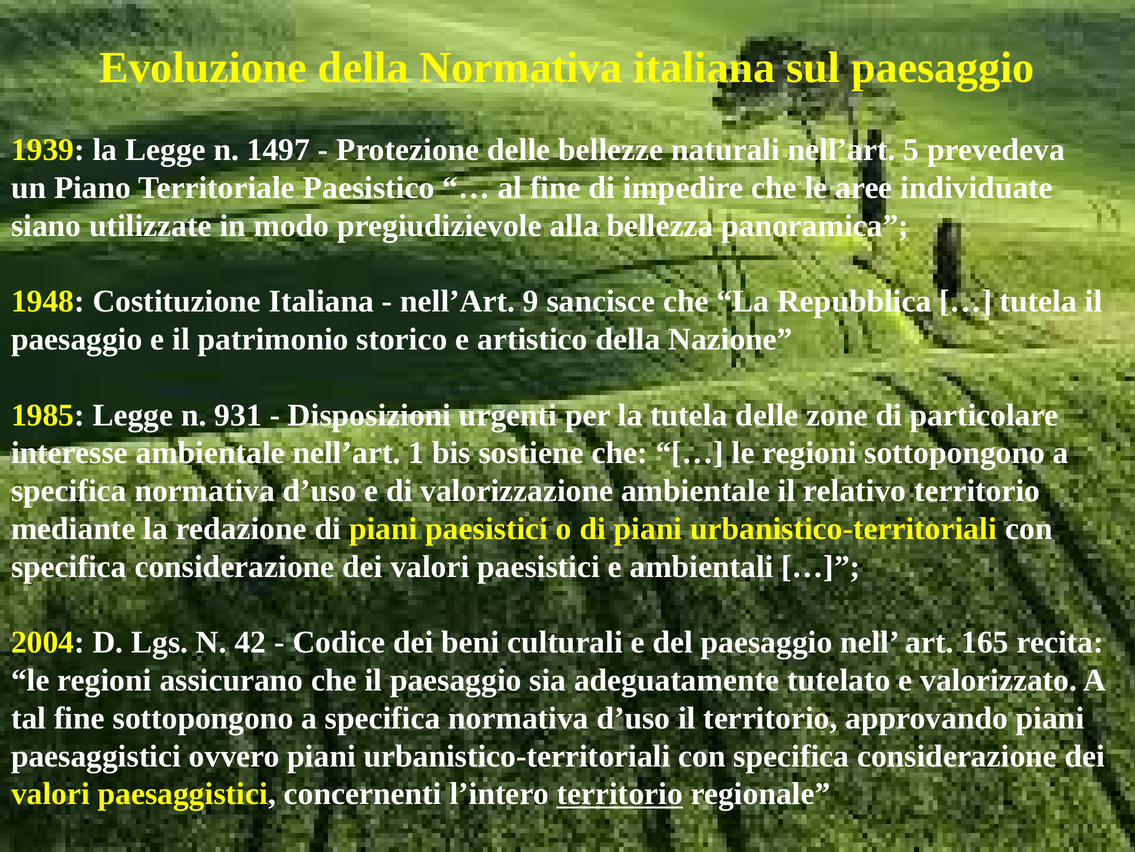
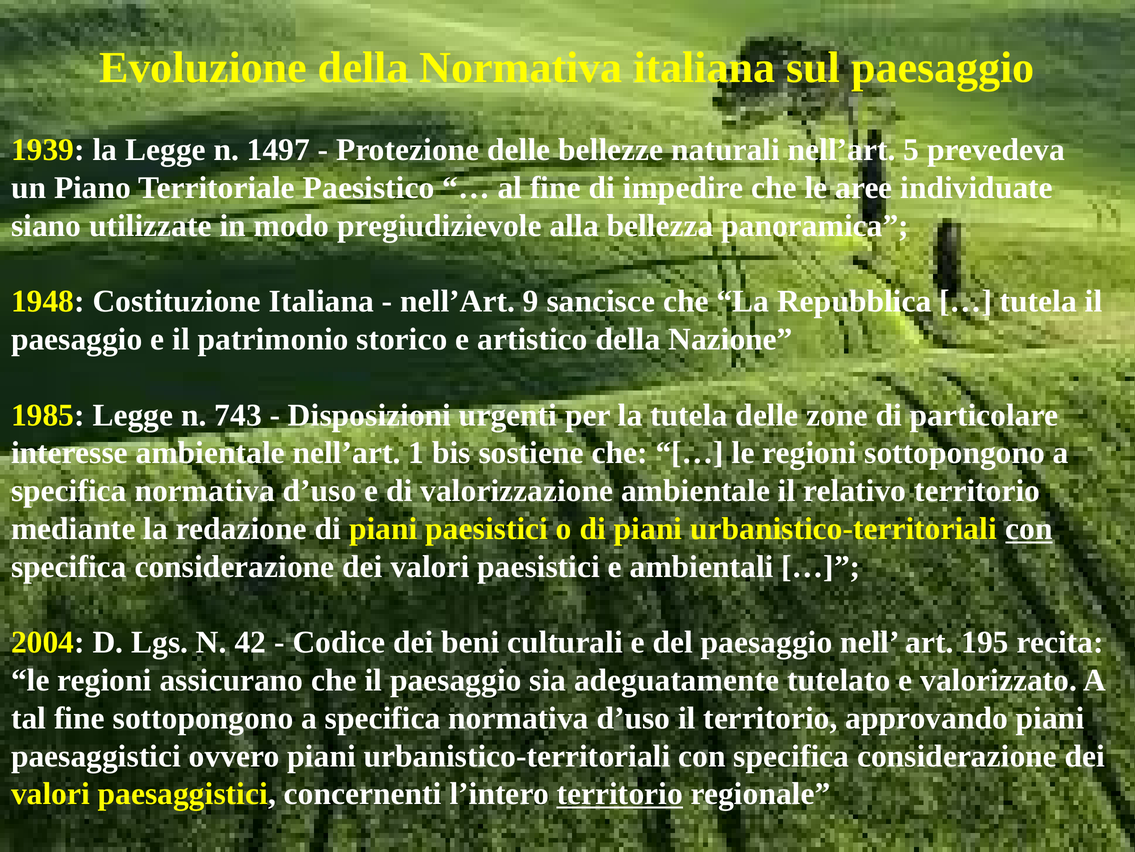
931: 931 -> 743
con at (1029, 528) underline: none -> present
165: 165 -> 195
